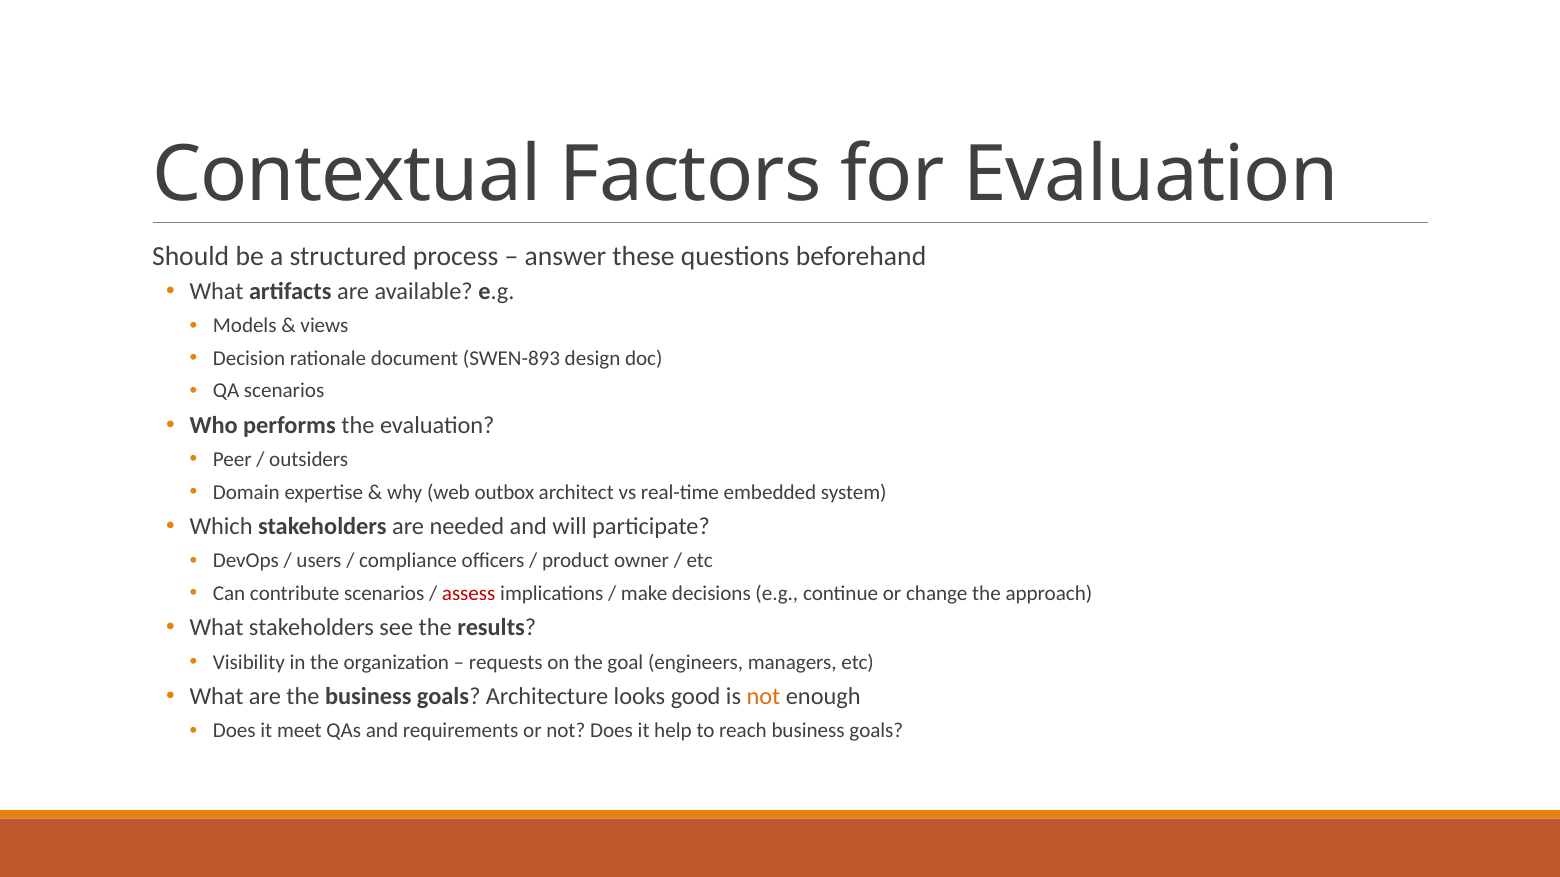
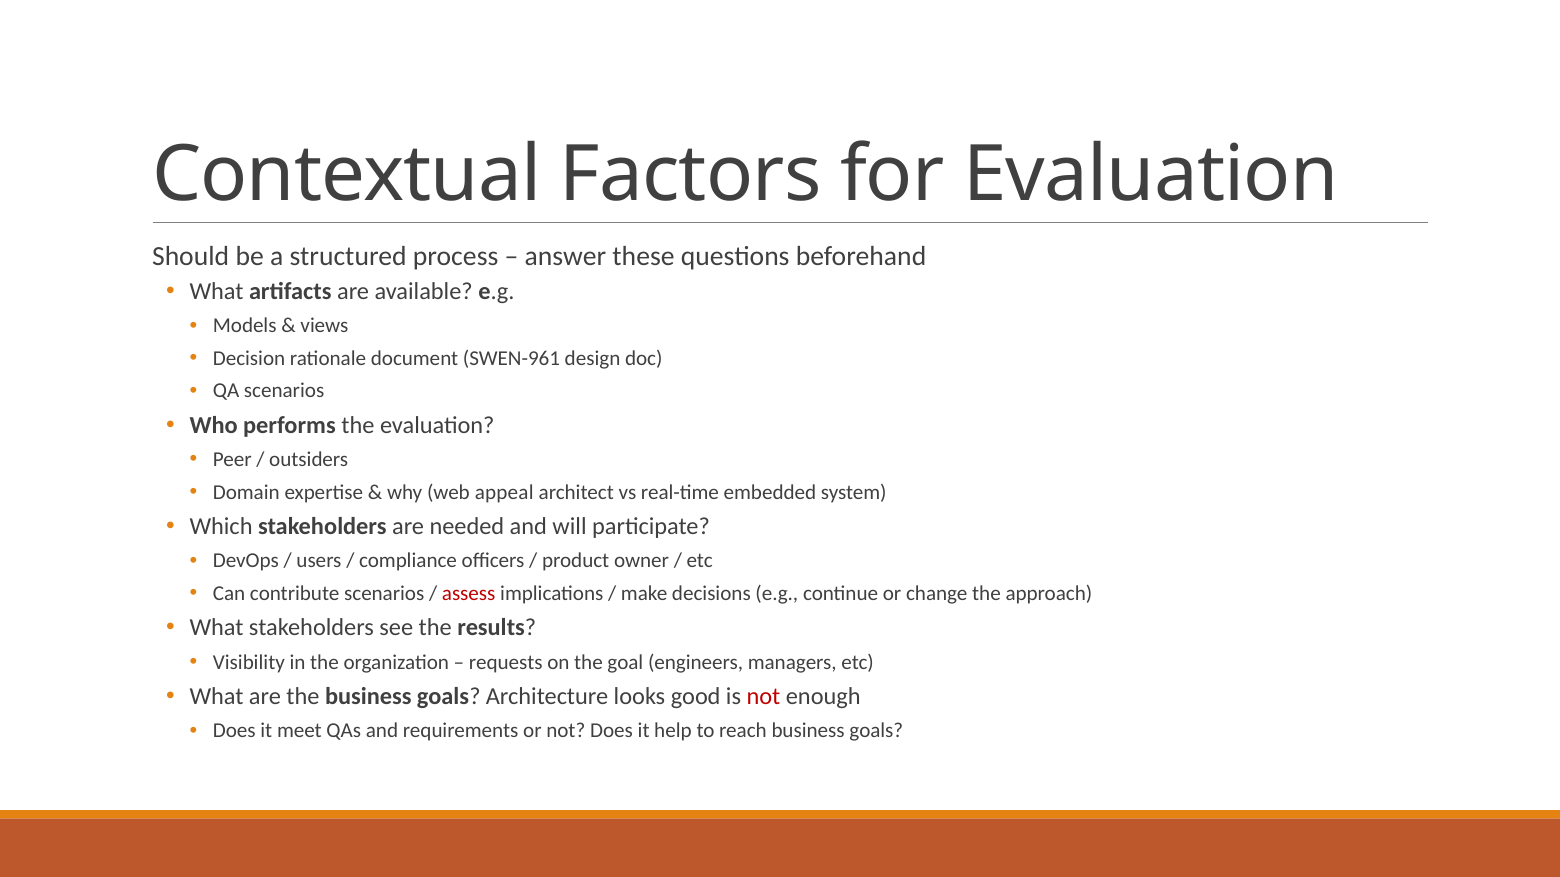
SWEN-893: SWEN-893 -> SWEN-961
outbox: outbox -> appeal
not at (763, 697) colour: orange -> red
